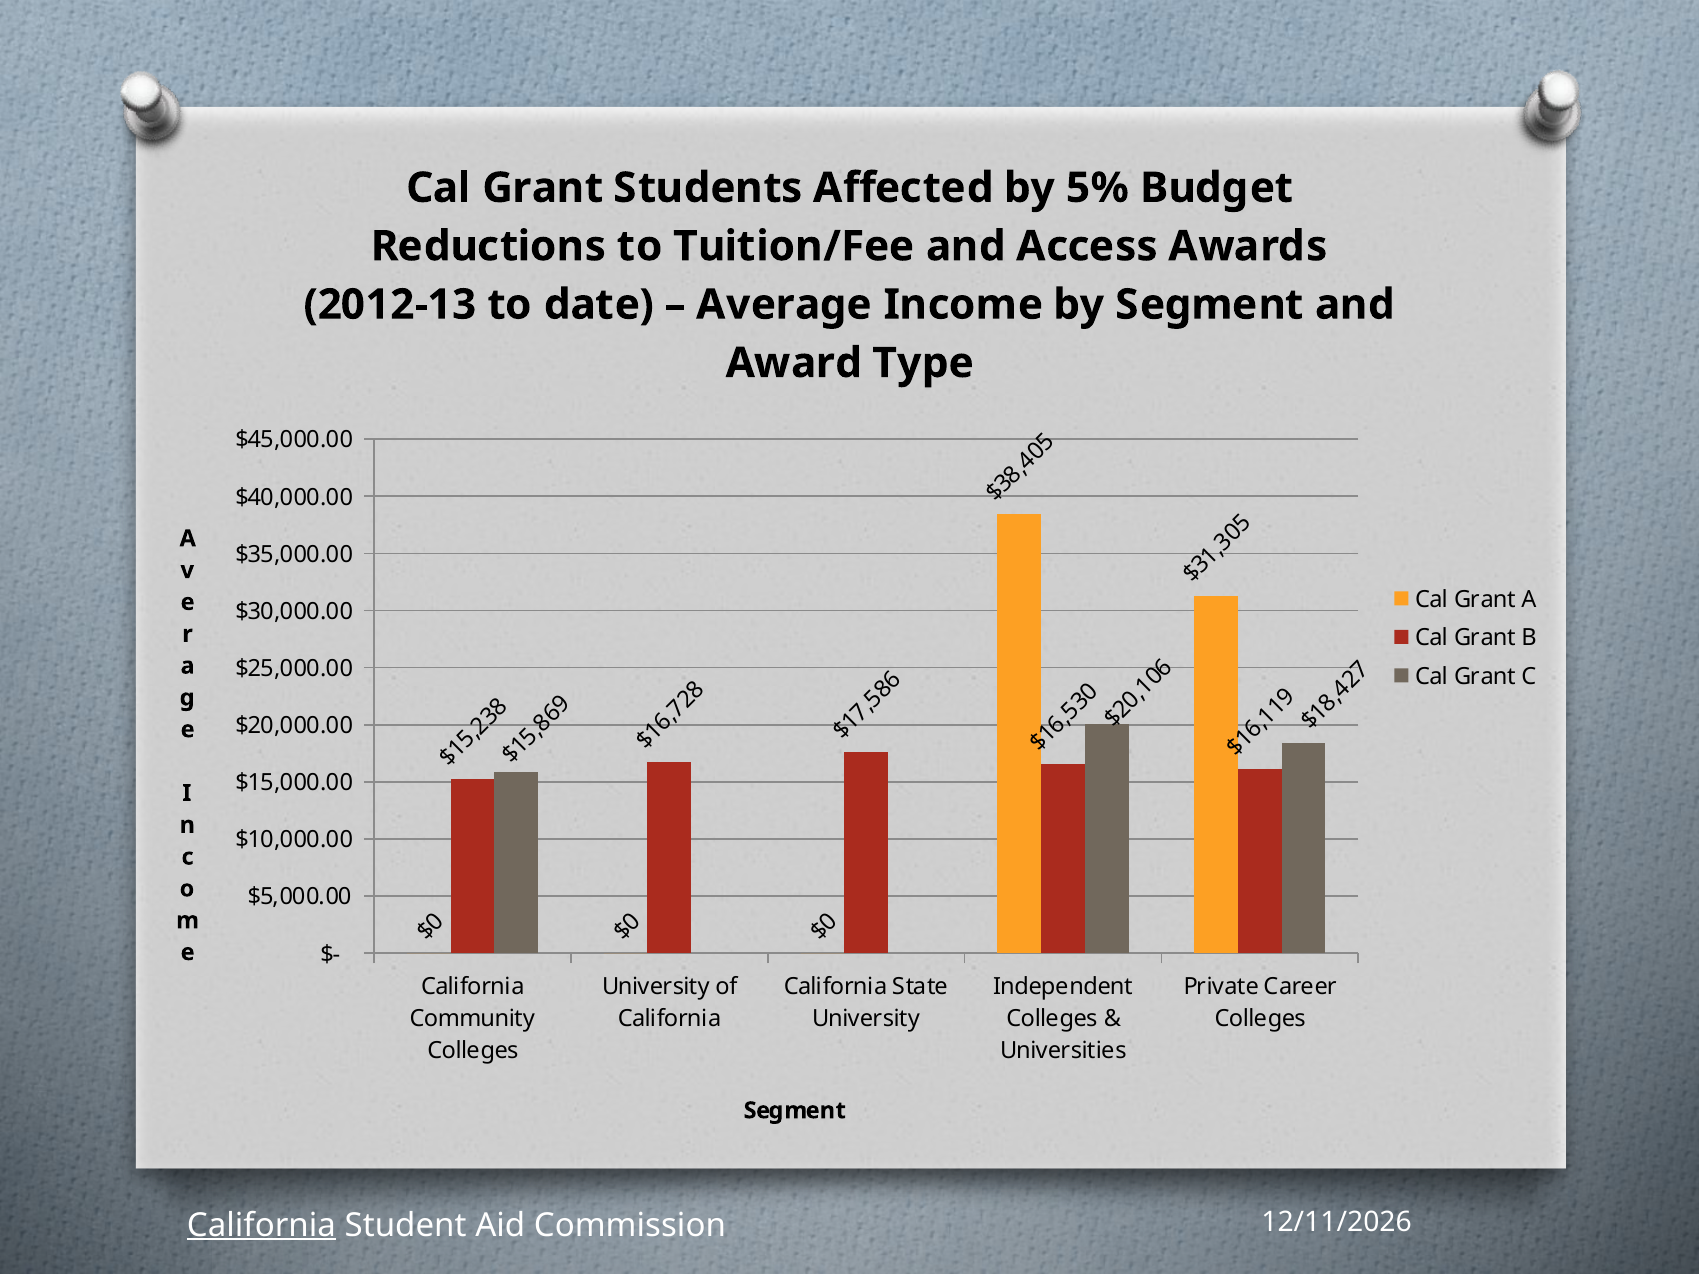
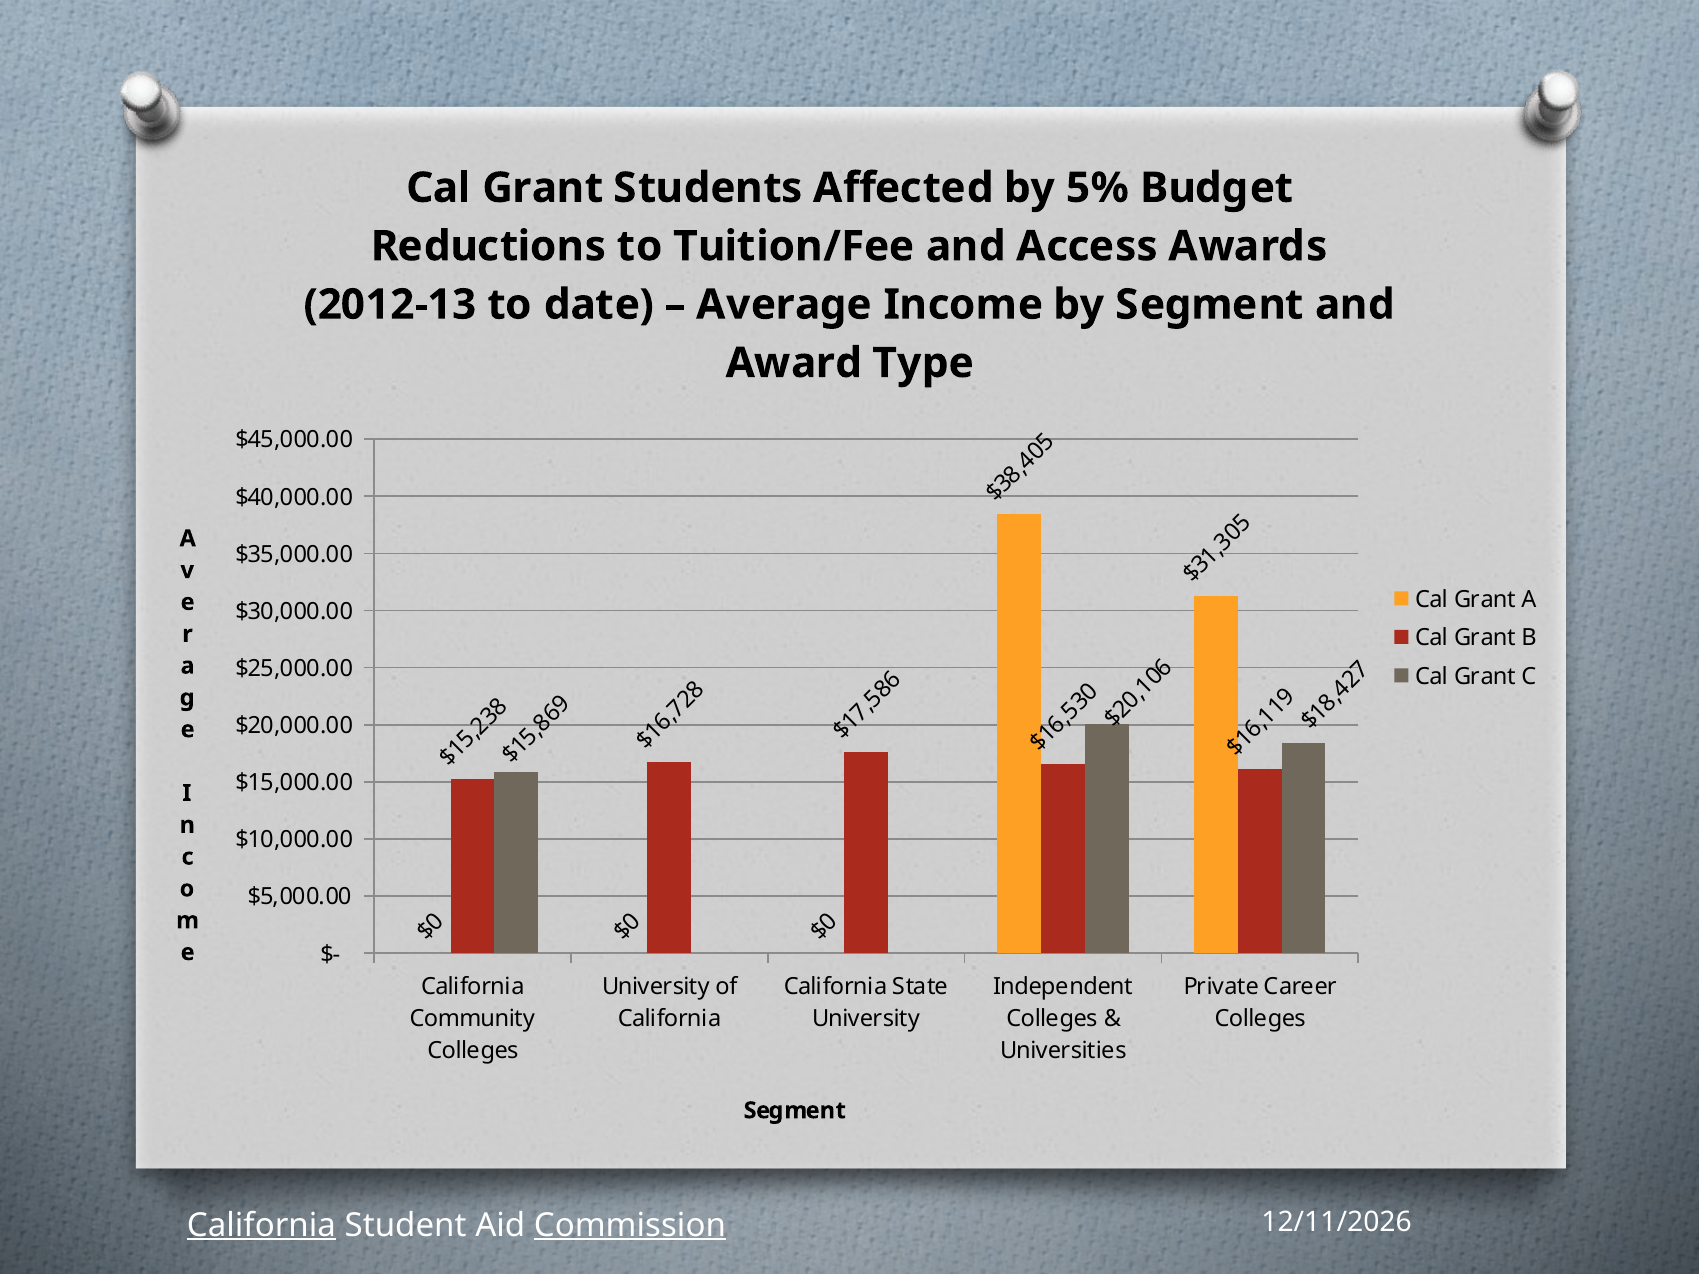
Commission underline: none -> present
